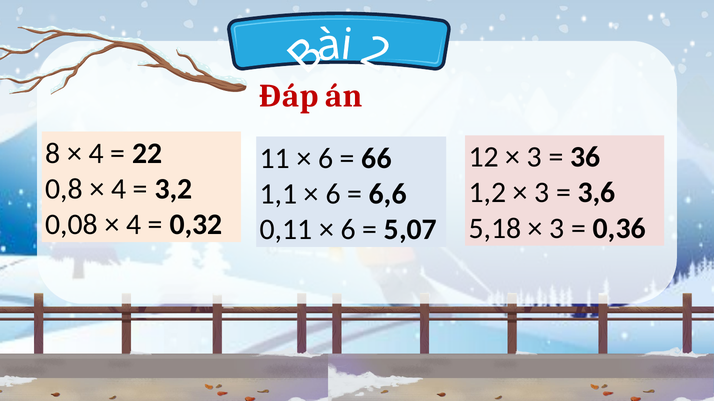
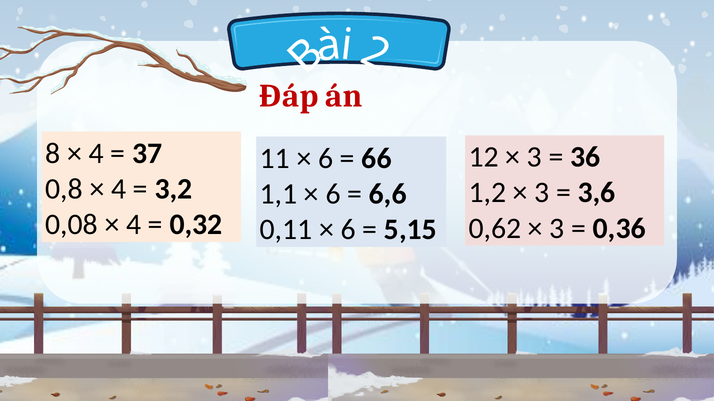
22: 22 -> 37
5,18: 5,18 -> 0,62
5,07: 5,07 -> 5,15
